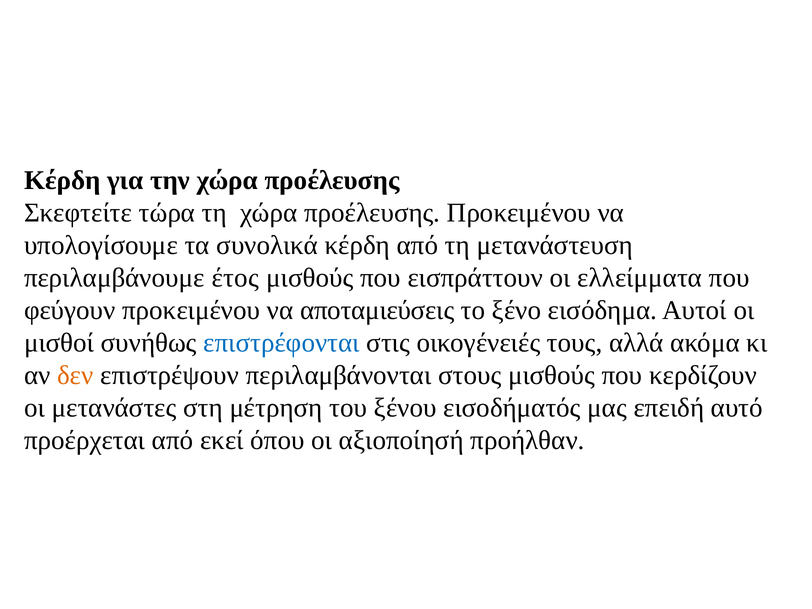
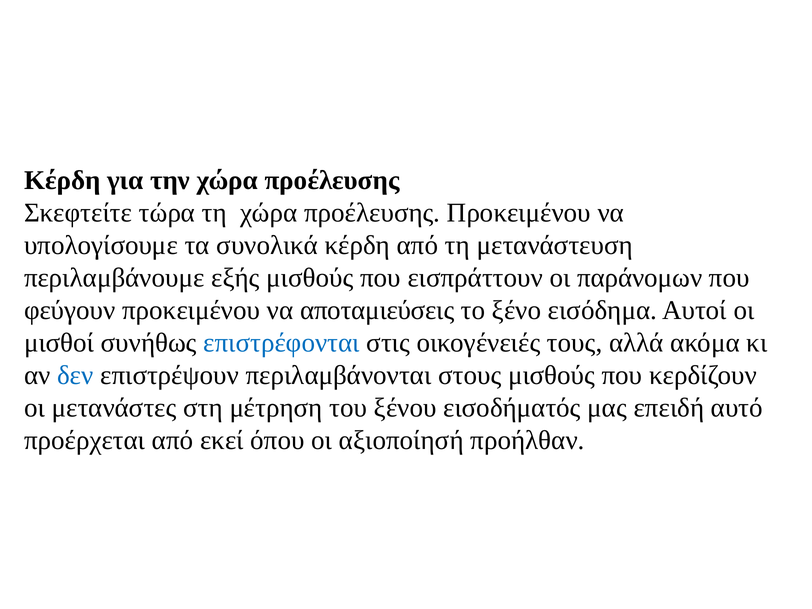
έτος: έτος -> εξής
ελλείμματα: ελλείμματα -> παράνομων
δεν colour: orange -> blue
